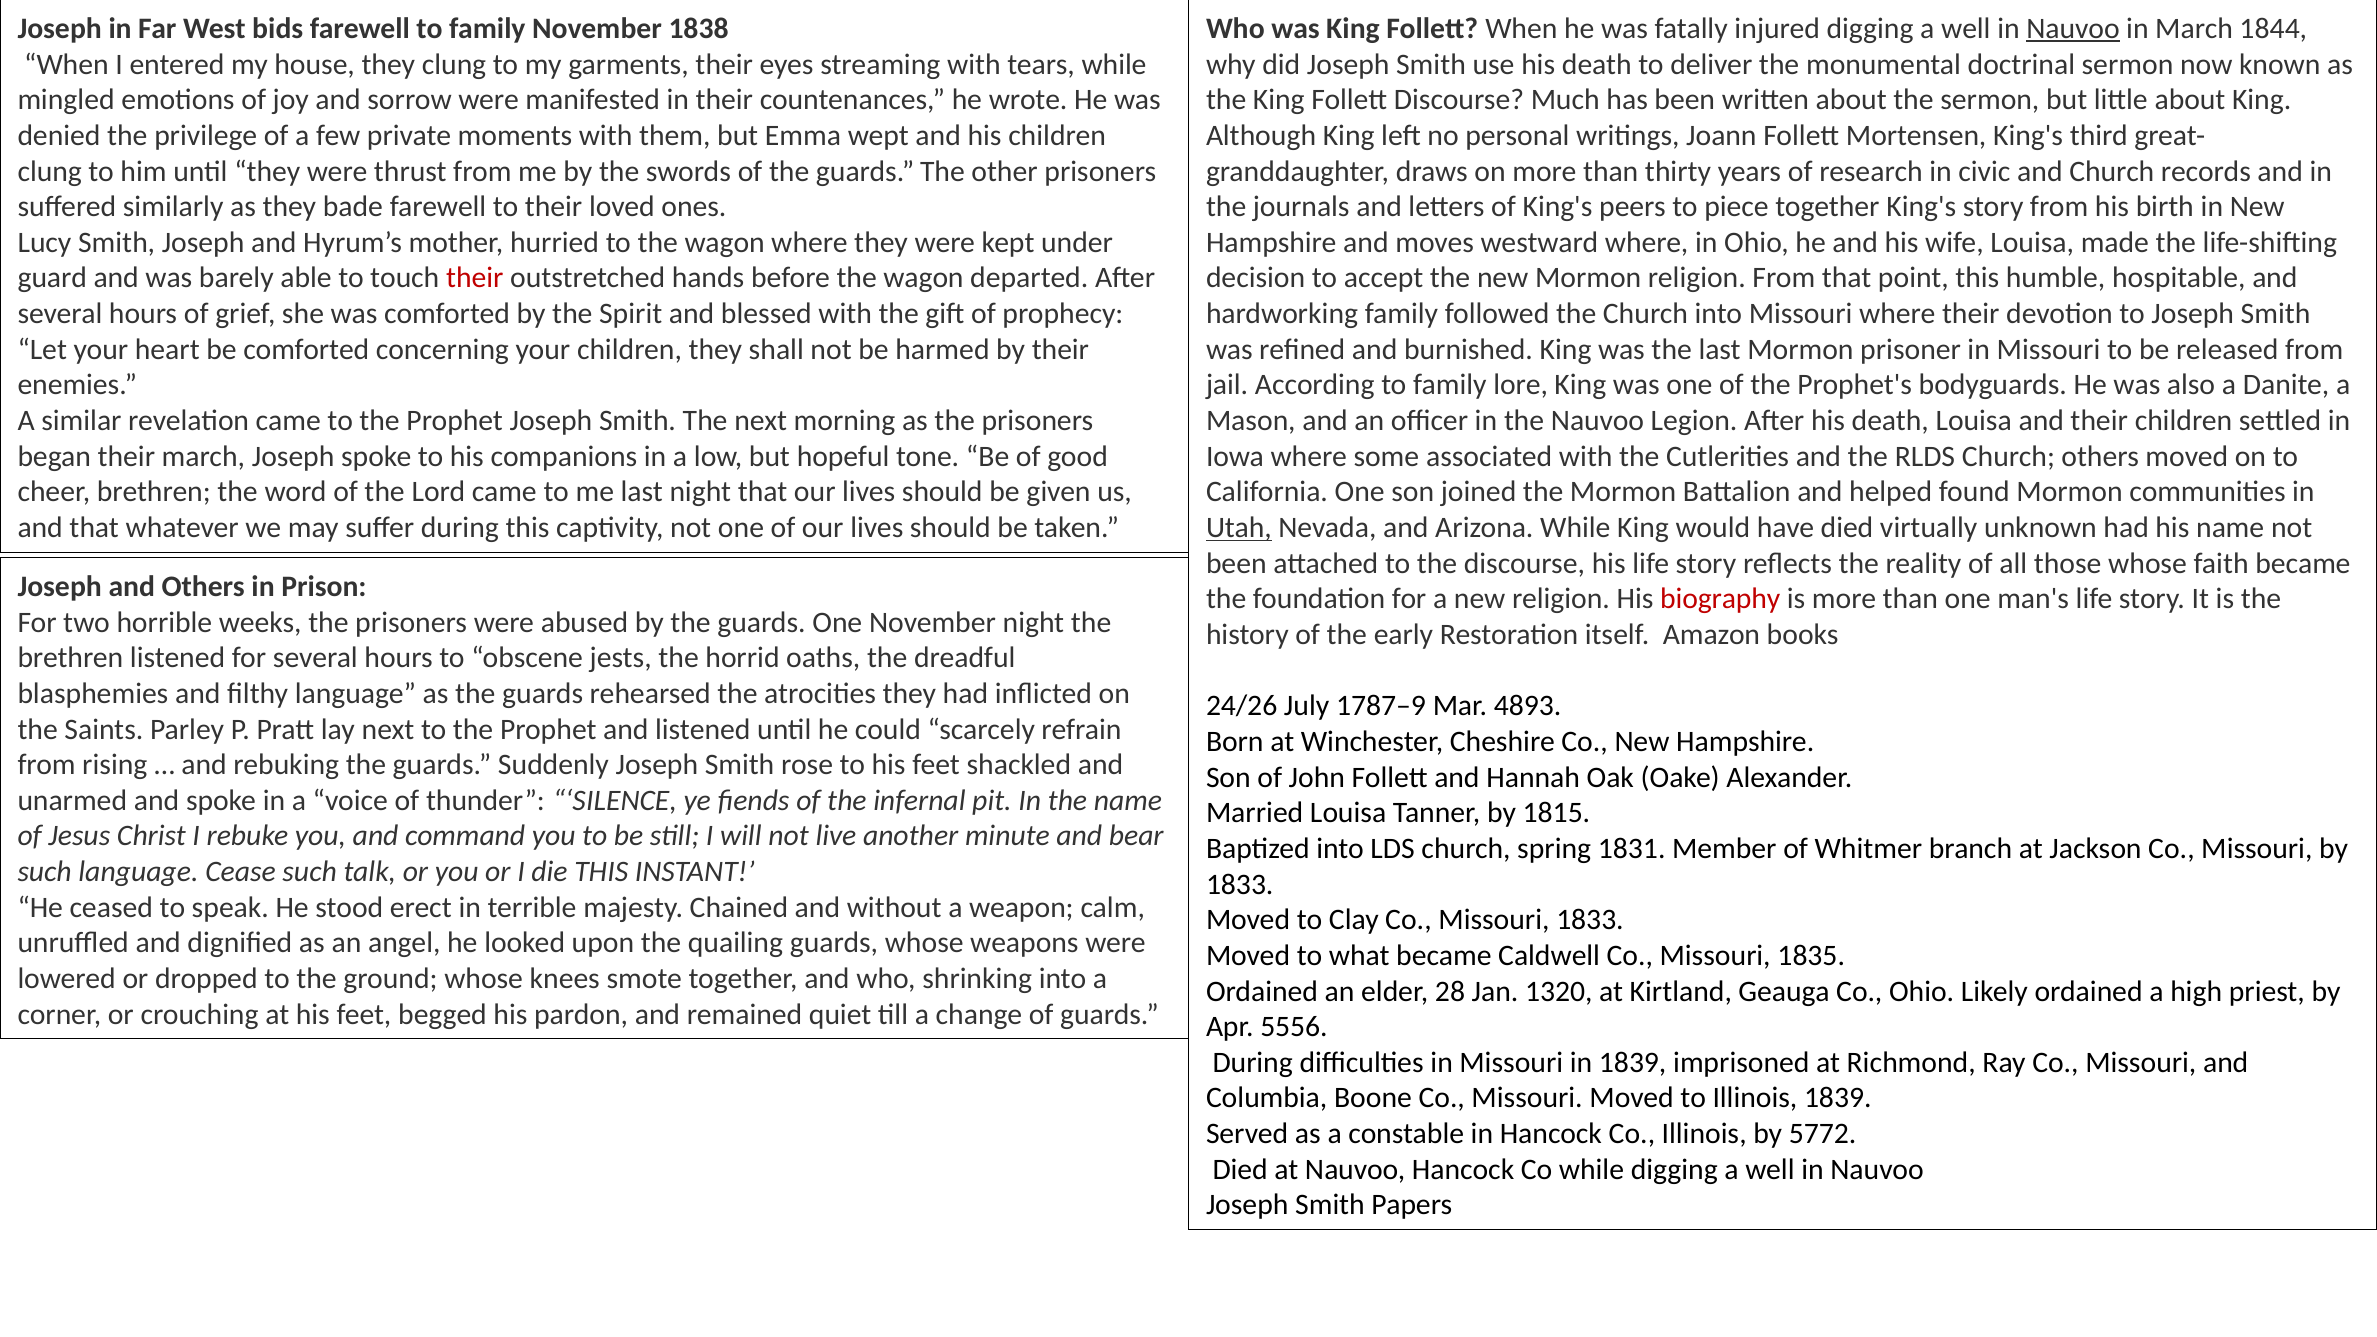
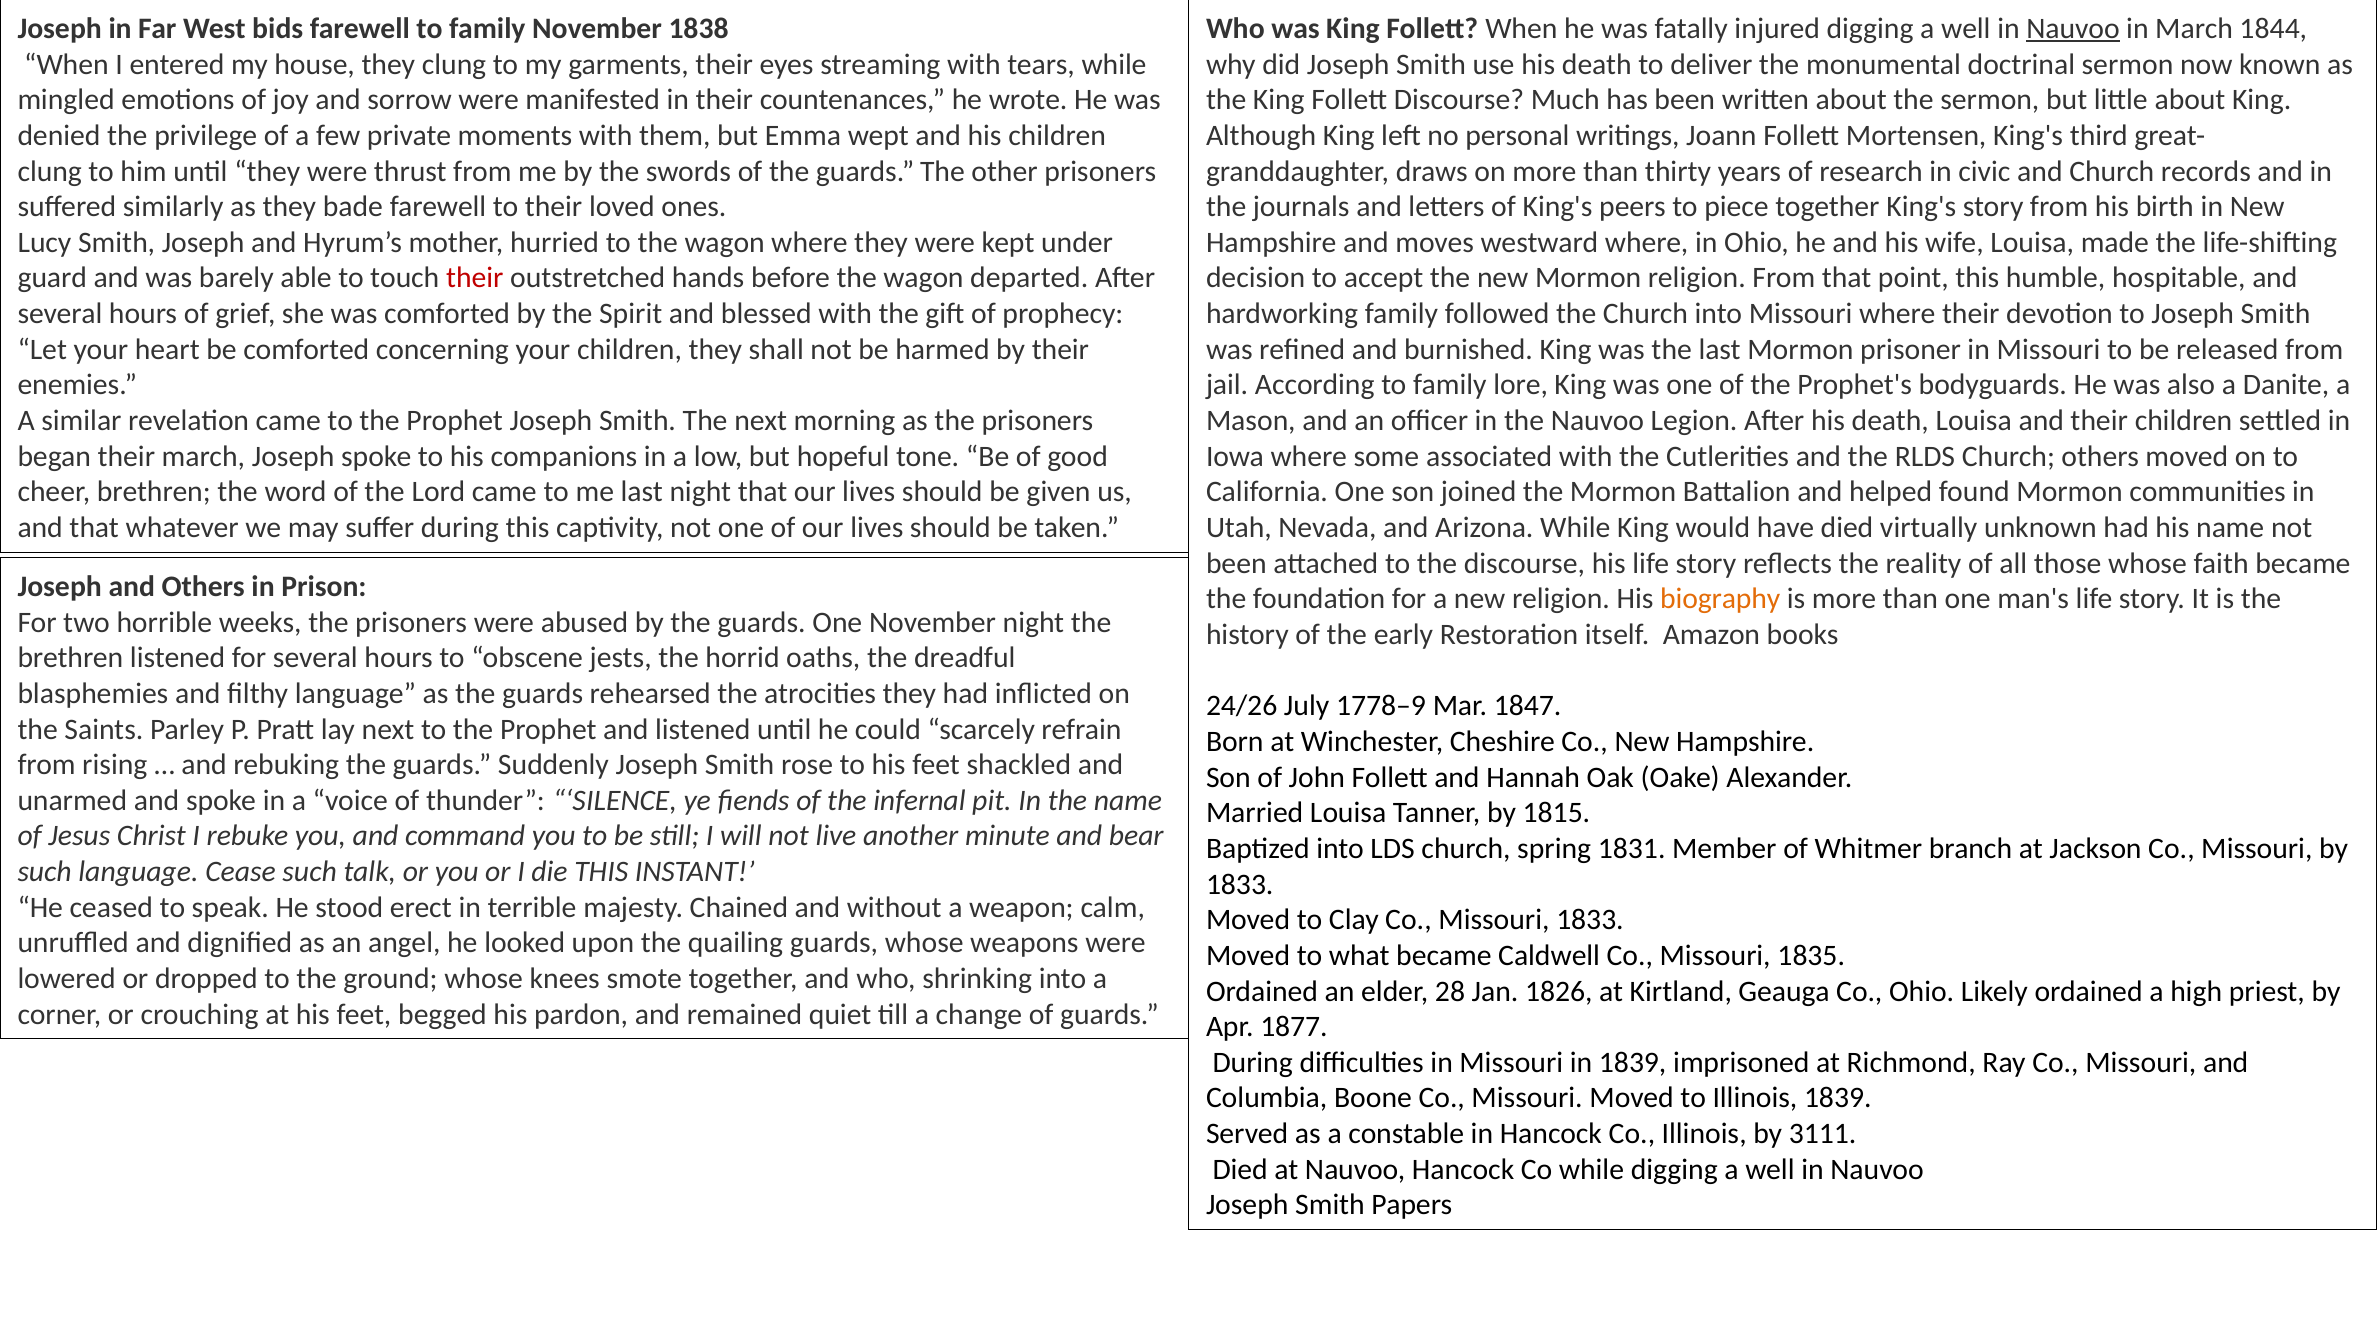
Utah underline: present -> none
biography colour: red -> orange
1787–9: 1787–9 -> 1778–9
4893: 4893 -> 1847
1320: 1320 -> 1826
5556: 5556 -> 1877
5772: 5772 -> 3111
